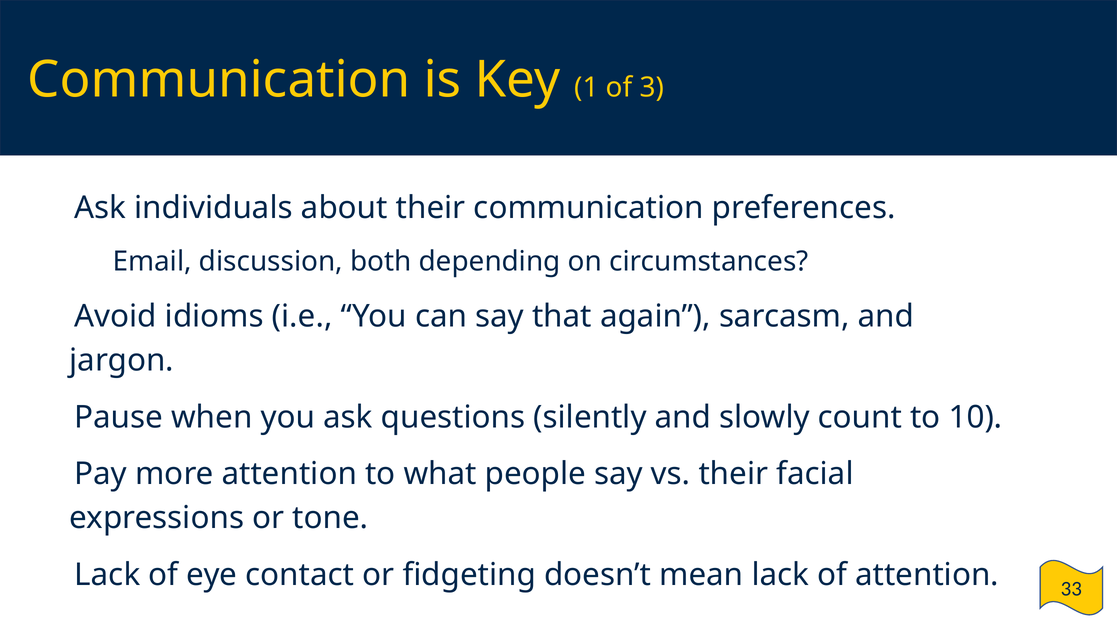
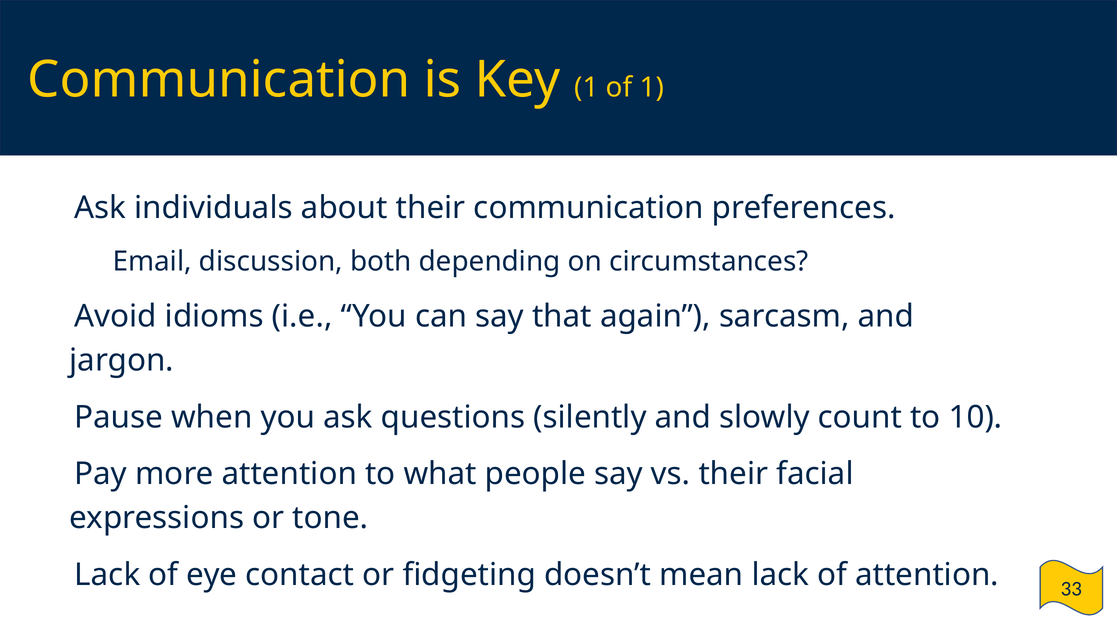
of 3: 3 -> 1
